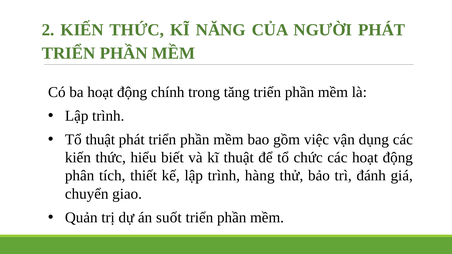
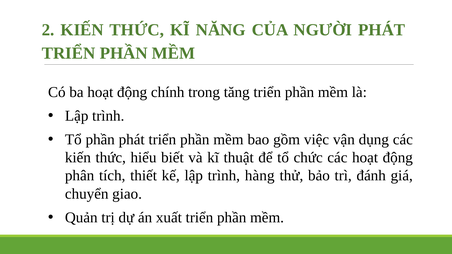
Tổ thuật: thuật -> phần
suốt: suốt -> xuất
